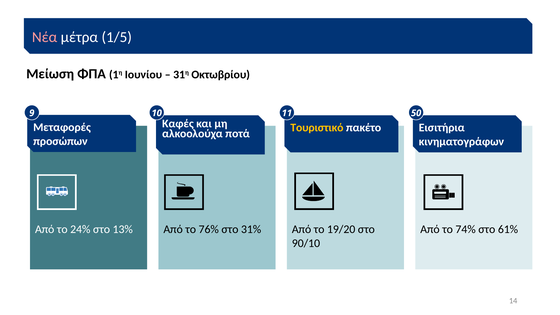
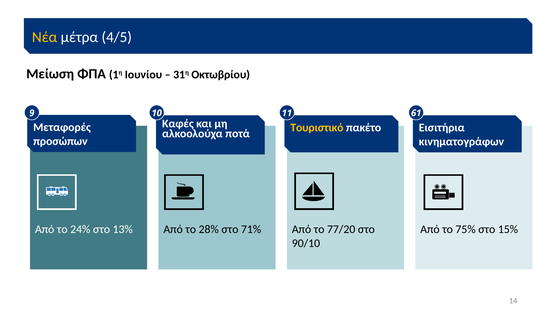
Νέα colour: pink -> yellow
1/5: 1/5 -> 4/5
50: 50 -> 61
76%: 76% -> 28%
31%: 31% -> 71%
19/20: 19/20 -> 77/20
74%: 74% -> 75%
61%: 61% -> 15%
